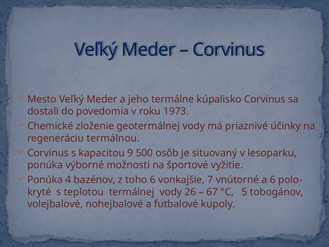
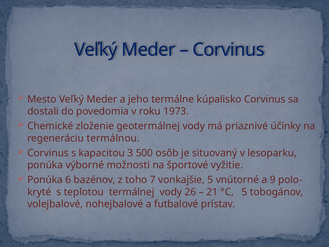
9: 9 -> 3
4: 4 -> 6
toho 6: 6 -> 7
vonkajšie 7: 7 -> 5
a 6: 6 -> 9
67: 67 -> 21
kupoly: kupoly -> prístav
